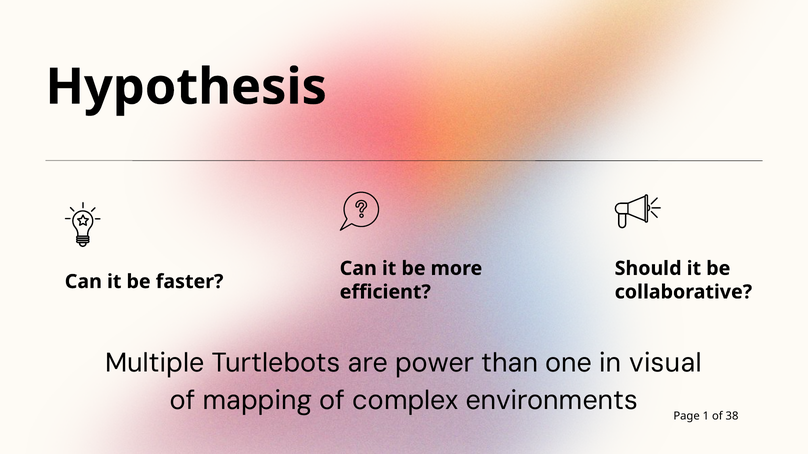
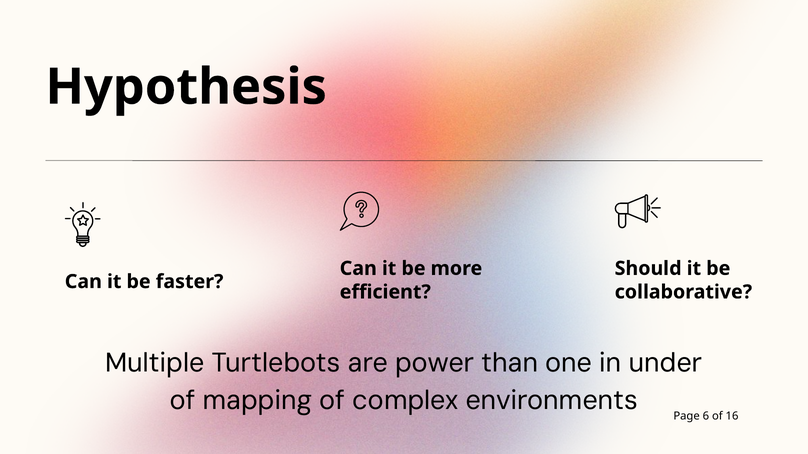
visual: visual -> under
1: 1 -> 6
38: 38 -> 16
